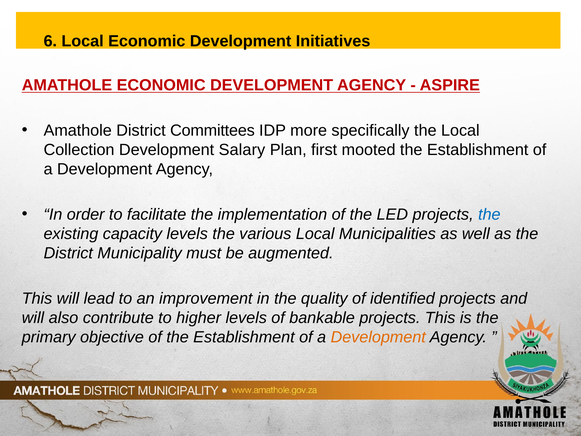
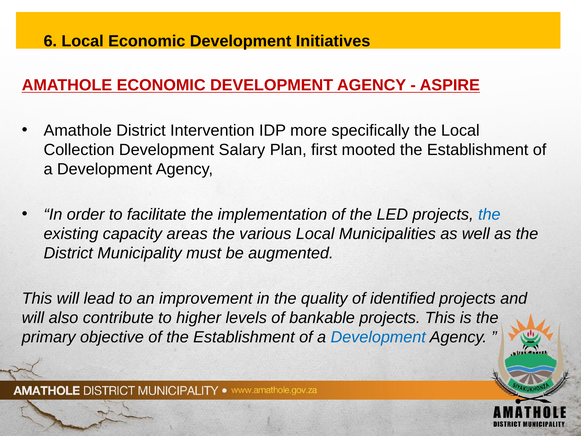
Committees: Committees -> Intervention
capacity levels: levels -> areas
Development at (378, 337) colour: orange -> blue
